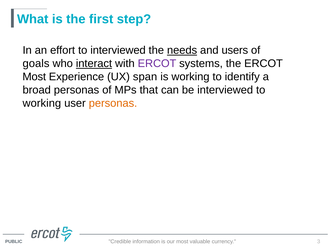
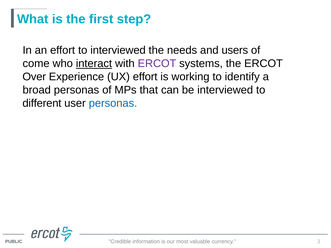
needs underline: present -> none
goals: goals -> come
Most at (34, 77): Most -> Over
UX span: span -> effort
working at (42, 103): working -> different
personas at (113, 103) colour: orange -> blue
